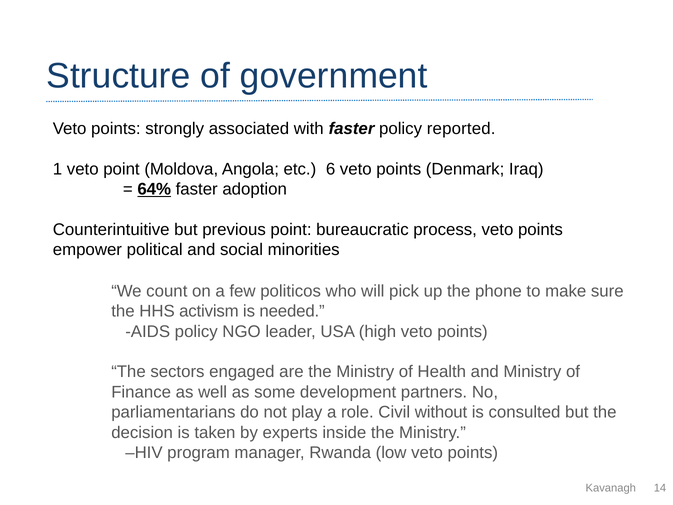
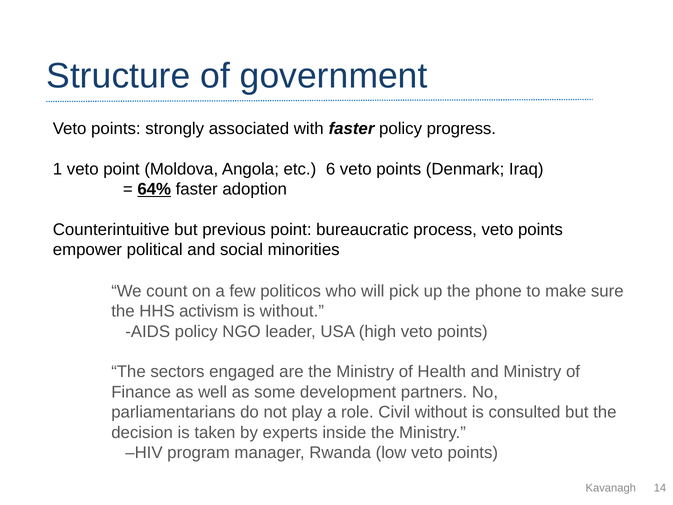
reported: reported -> progress
is needed: needed -> without
